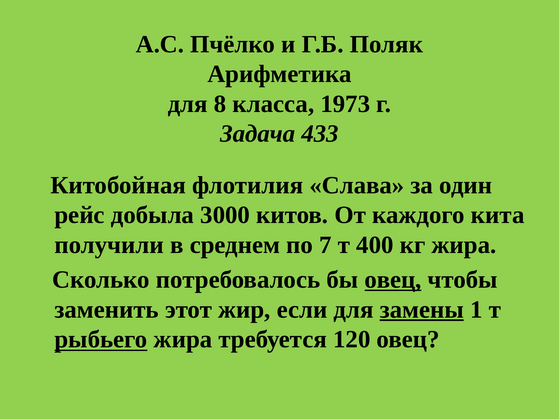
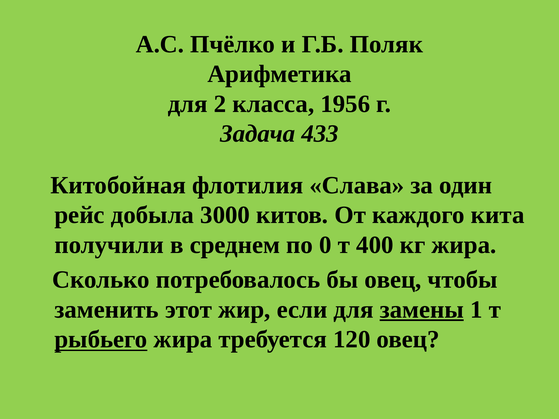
8: 8 -> 2
1973: 1973 -> 1956
7: 7 -> 0
овец at (393, 280) underline: present -> none
